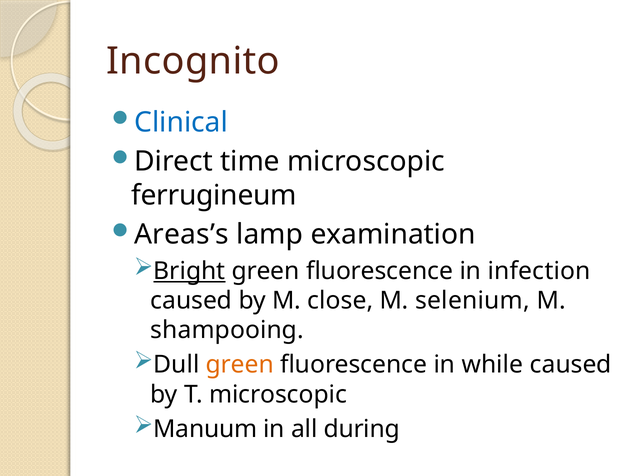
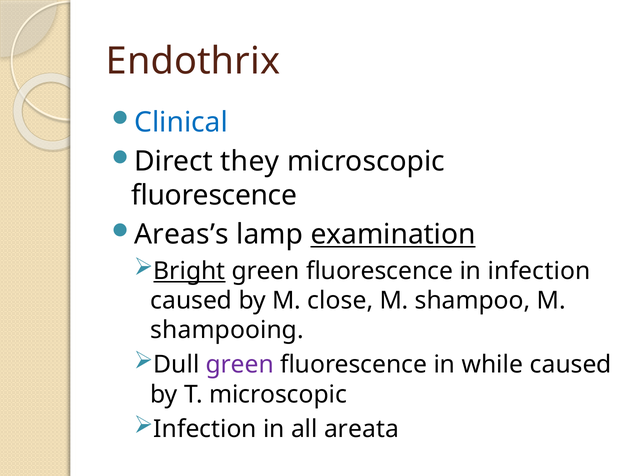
Incognito: Incognito -> Endothrix
time: time -> they
ferrugineum at (214, 196): ferrugineum -> fluorescence
examination underline: none -> present
selenium: selenium -> shampoo
green at (240, 365) colour: orange -> purple
Manuum at (205, 429): Manuum -> Infection
during: during -> areata
